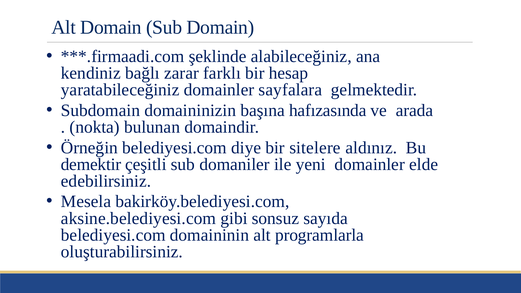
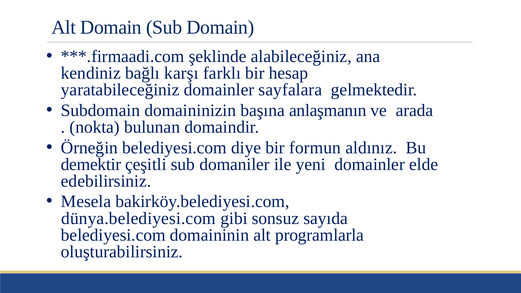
zarar: zarar -> karşı
hafızasında: hafızasında -> anlaşmanın
sitelere: sitelere -> formun
aksine.belediyesi.com: aksine.belediyesi.com -> dünya.belediyesi.com
